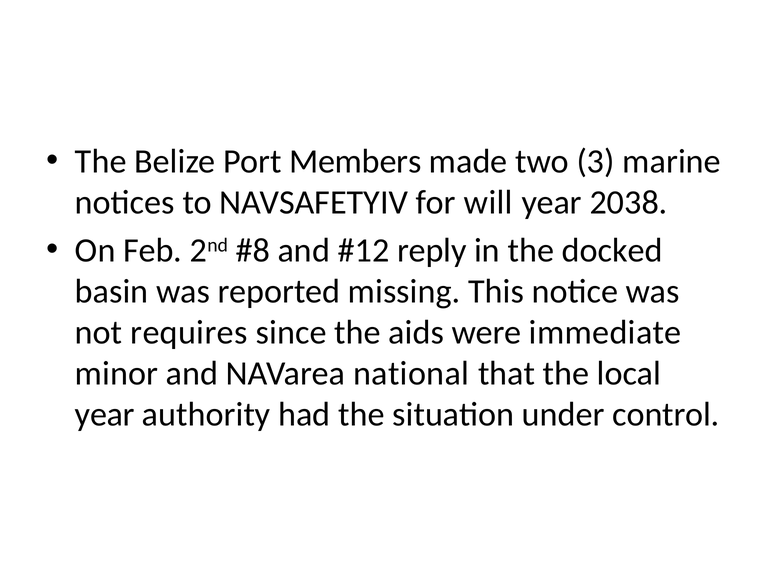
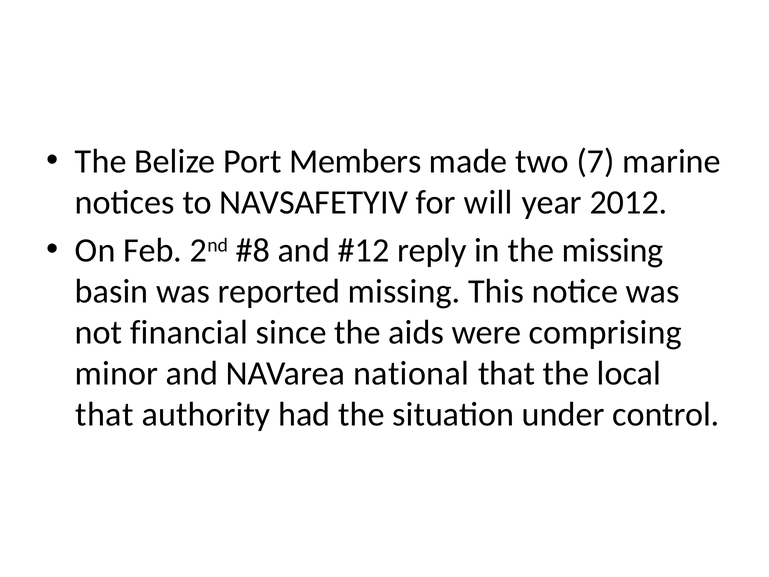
3: 3 -> 7
2038: 2038 -> 2012
the docked: docked -> missing
requires: requires -> financial
immediate: immediate -> comprising
year at (105, 415): year -> that
